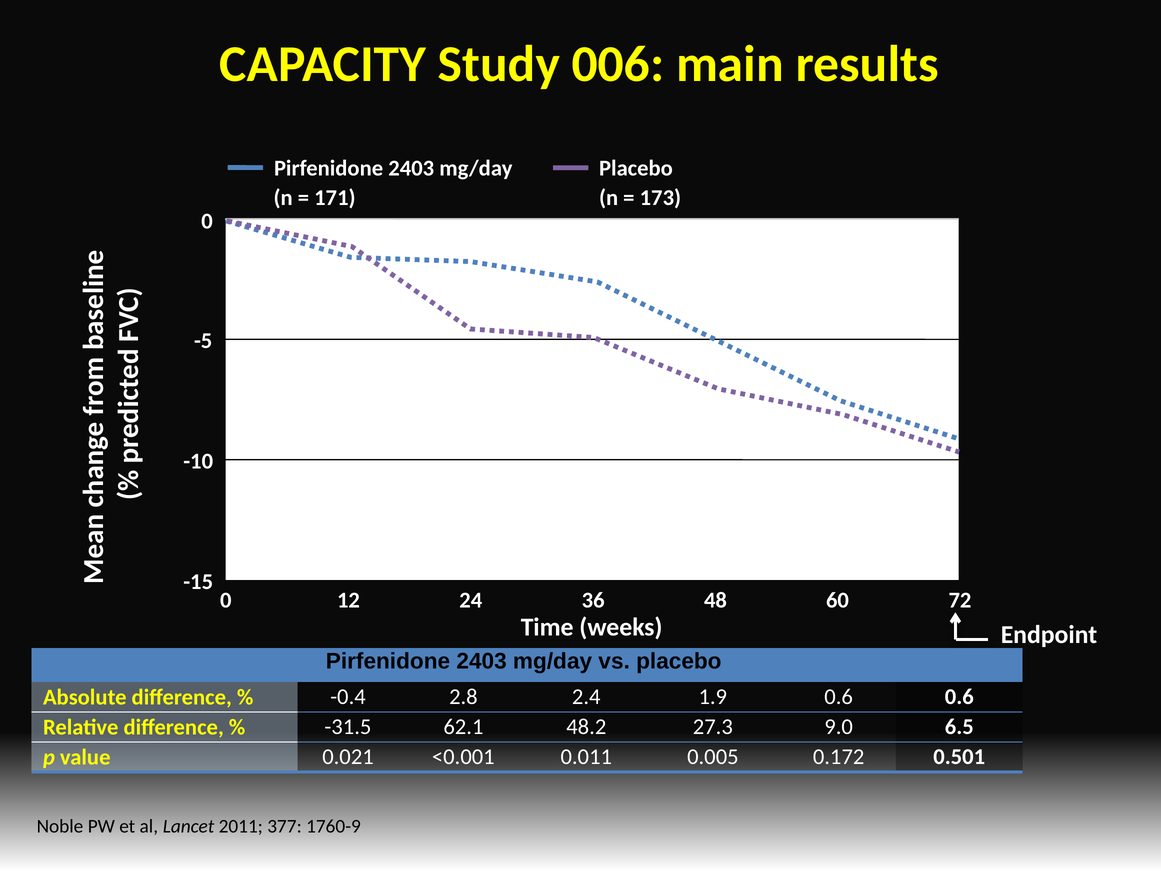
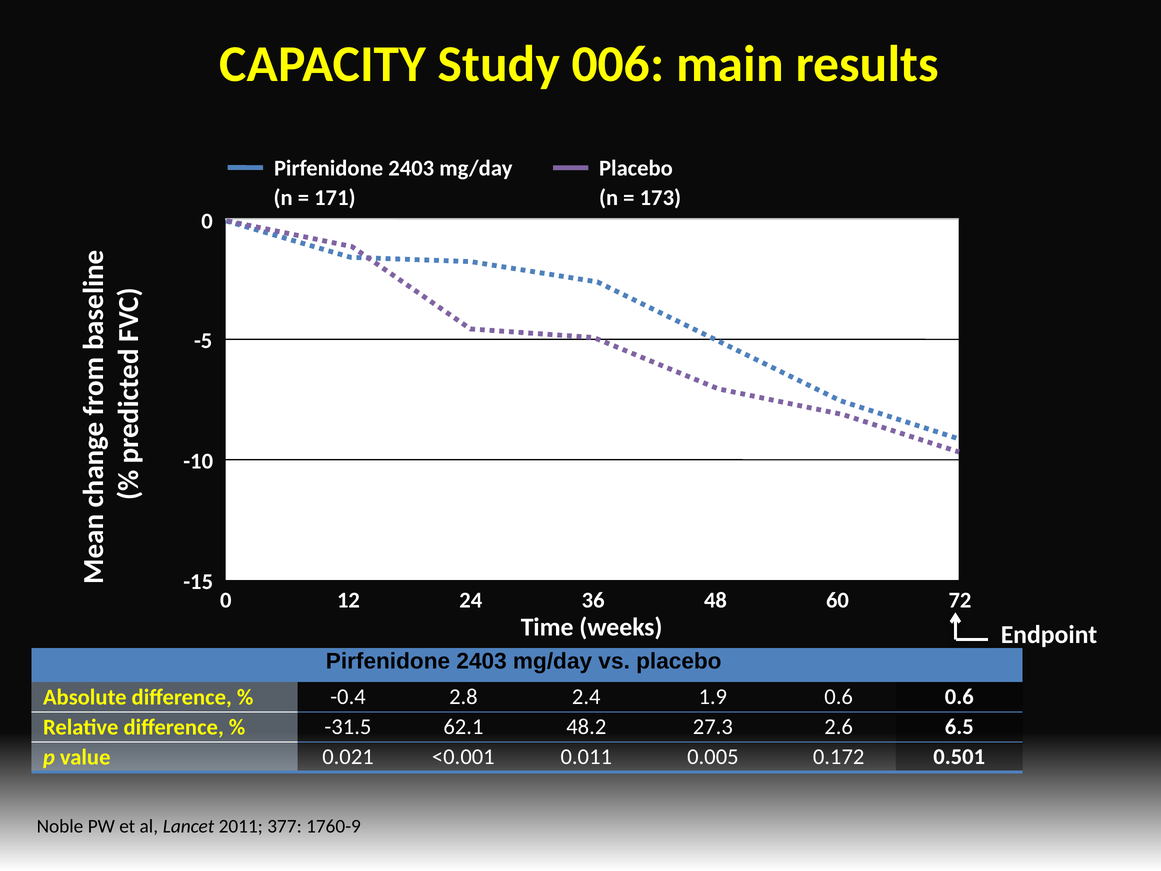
9.0: 9.0 -> 2.6
